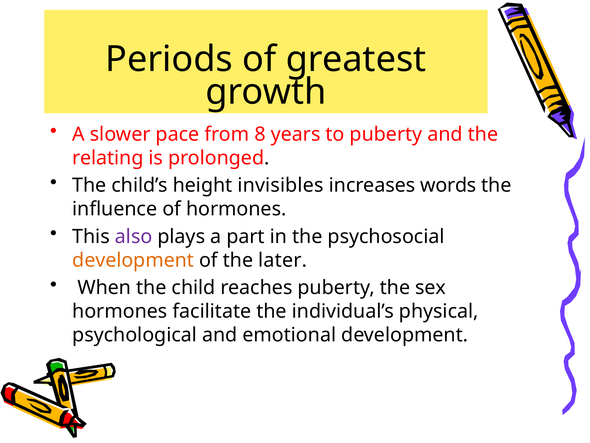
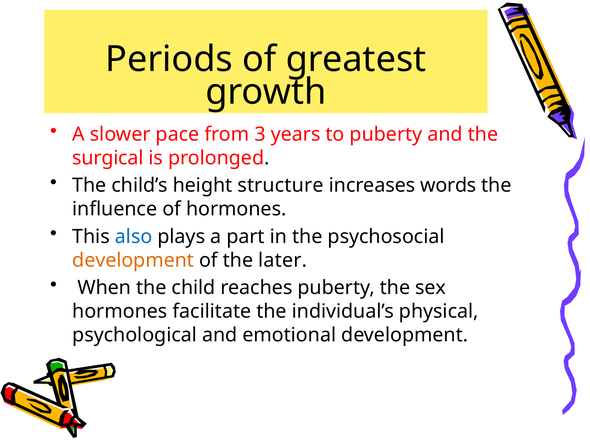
8: 8 -> 3
relating: relating -> surgical
invisibles: invisibles -> structure
also colour: purple -> blue
